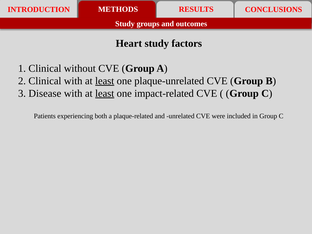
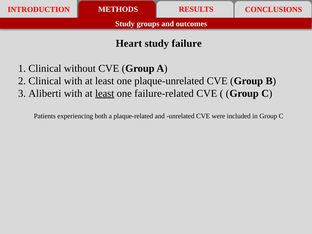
factors: factors -> failure
least at (105, 81) underline: present -> none
Disease: Disease -> Aliberti
impact-related: impact-related -> failure-related
